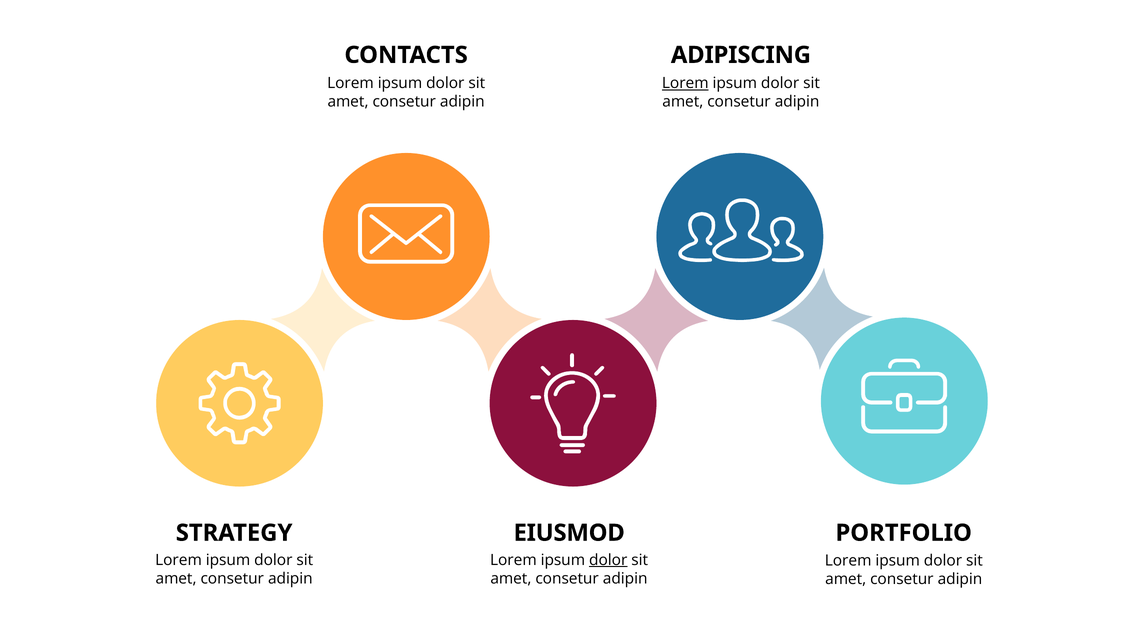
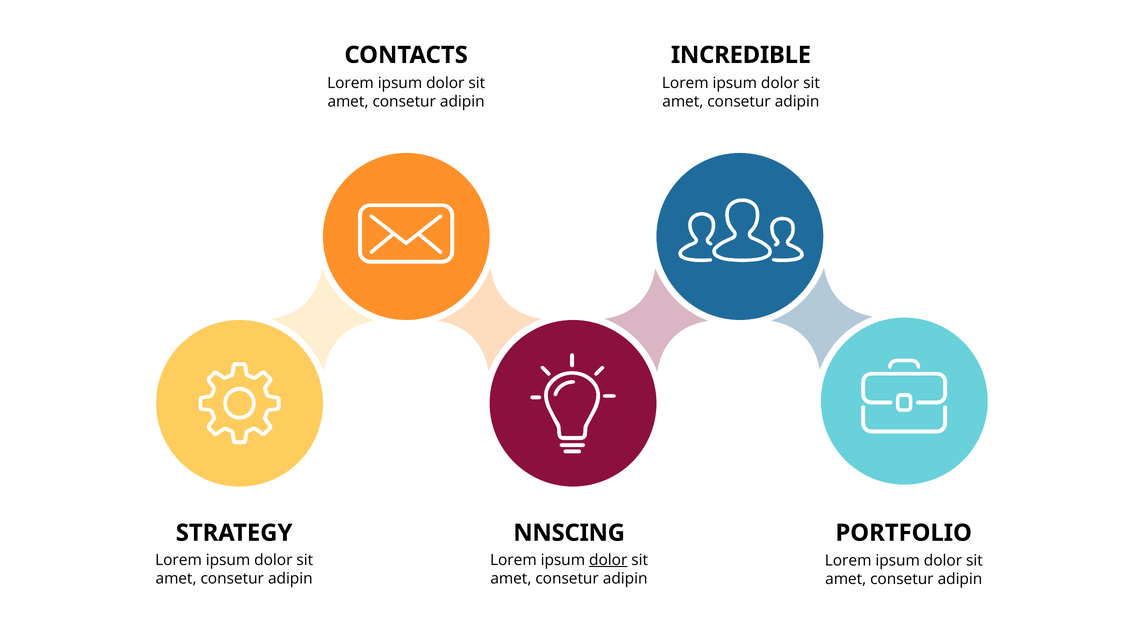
ADIPISCING: ADIPISCING -> INCREDIBLE
Lorem at (685, 83) underline: present -> none
EIUSMOD: EIUSMOD -> NNSCING
